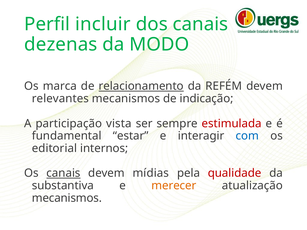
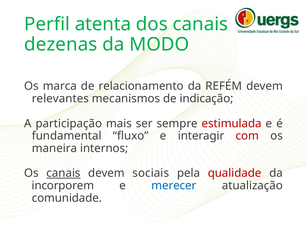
incluir: incluir -> atenta
relacionamento underline: present -> none
vista: vista -> mais
estar: estar -> fluxo
com colour: blue -> red
editorial: editorial -> maneira
mídias: mídias -> sociais
substantiva: substantiva -> incorporem
merecer colour: orange -> blue
mecanismos at (67, 198): mecanismos -> comunidade
